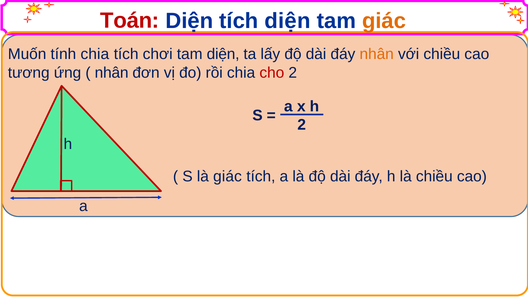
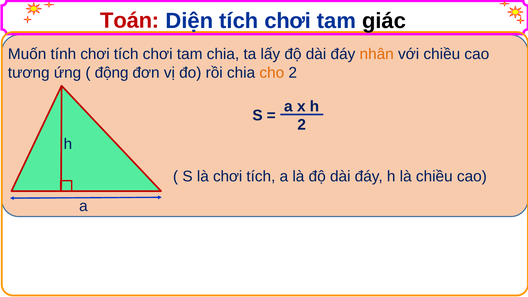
Diện tích diện: diện -> chơi
giác at (384, 21) colour: orange -> black
tính chia: chia -> chơi
tam diện: diện -> chia
nhân at (112, 73): nhân -> động
cho colour: red -> orange
là giác: giác -> chơi
